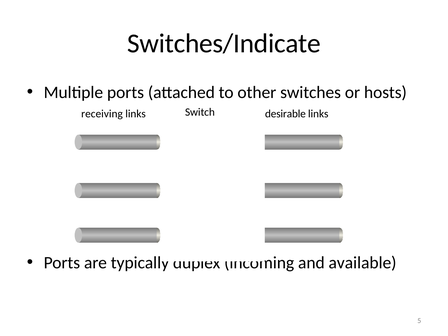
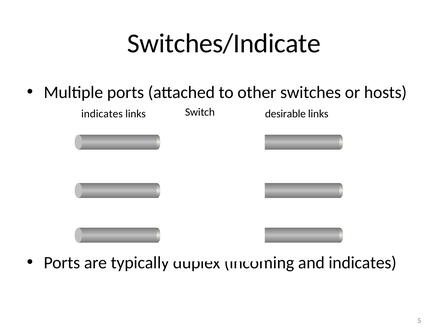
receiving at (102, 114): receiving -> indicates
and available: available -> indicates
